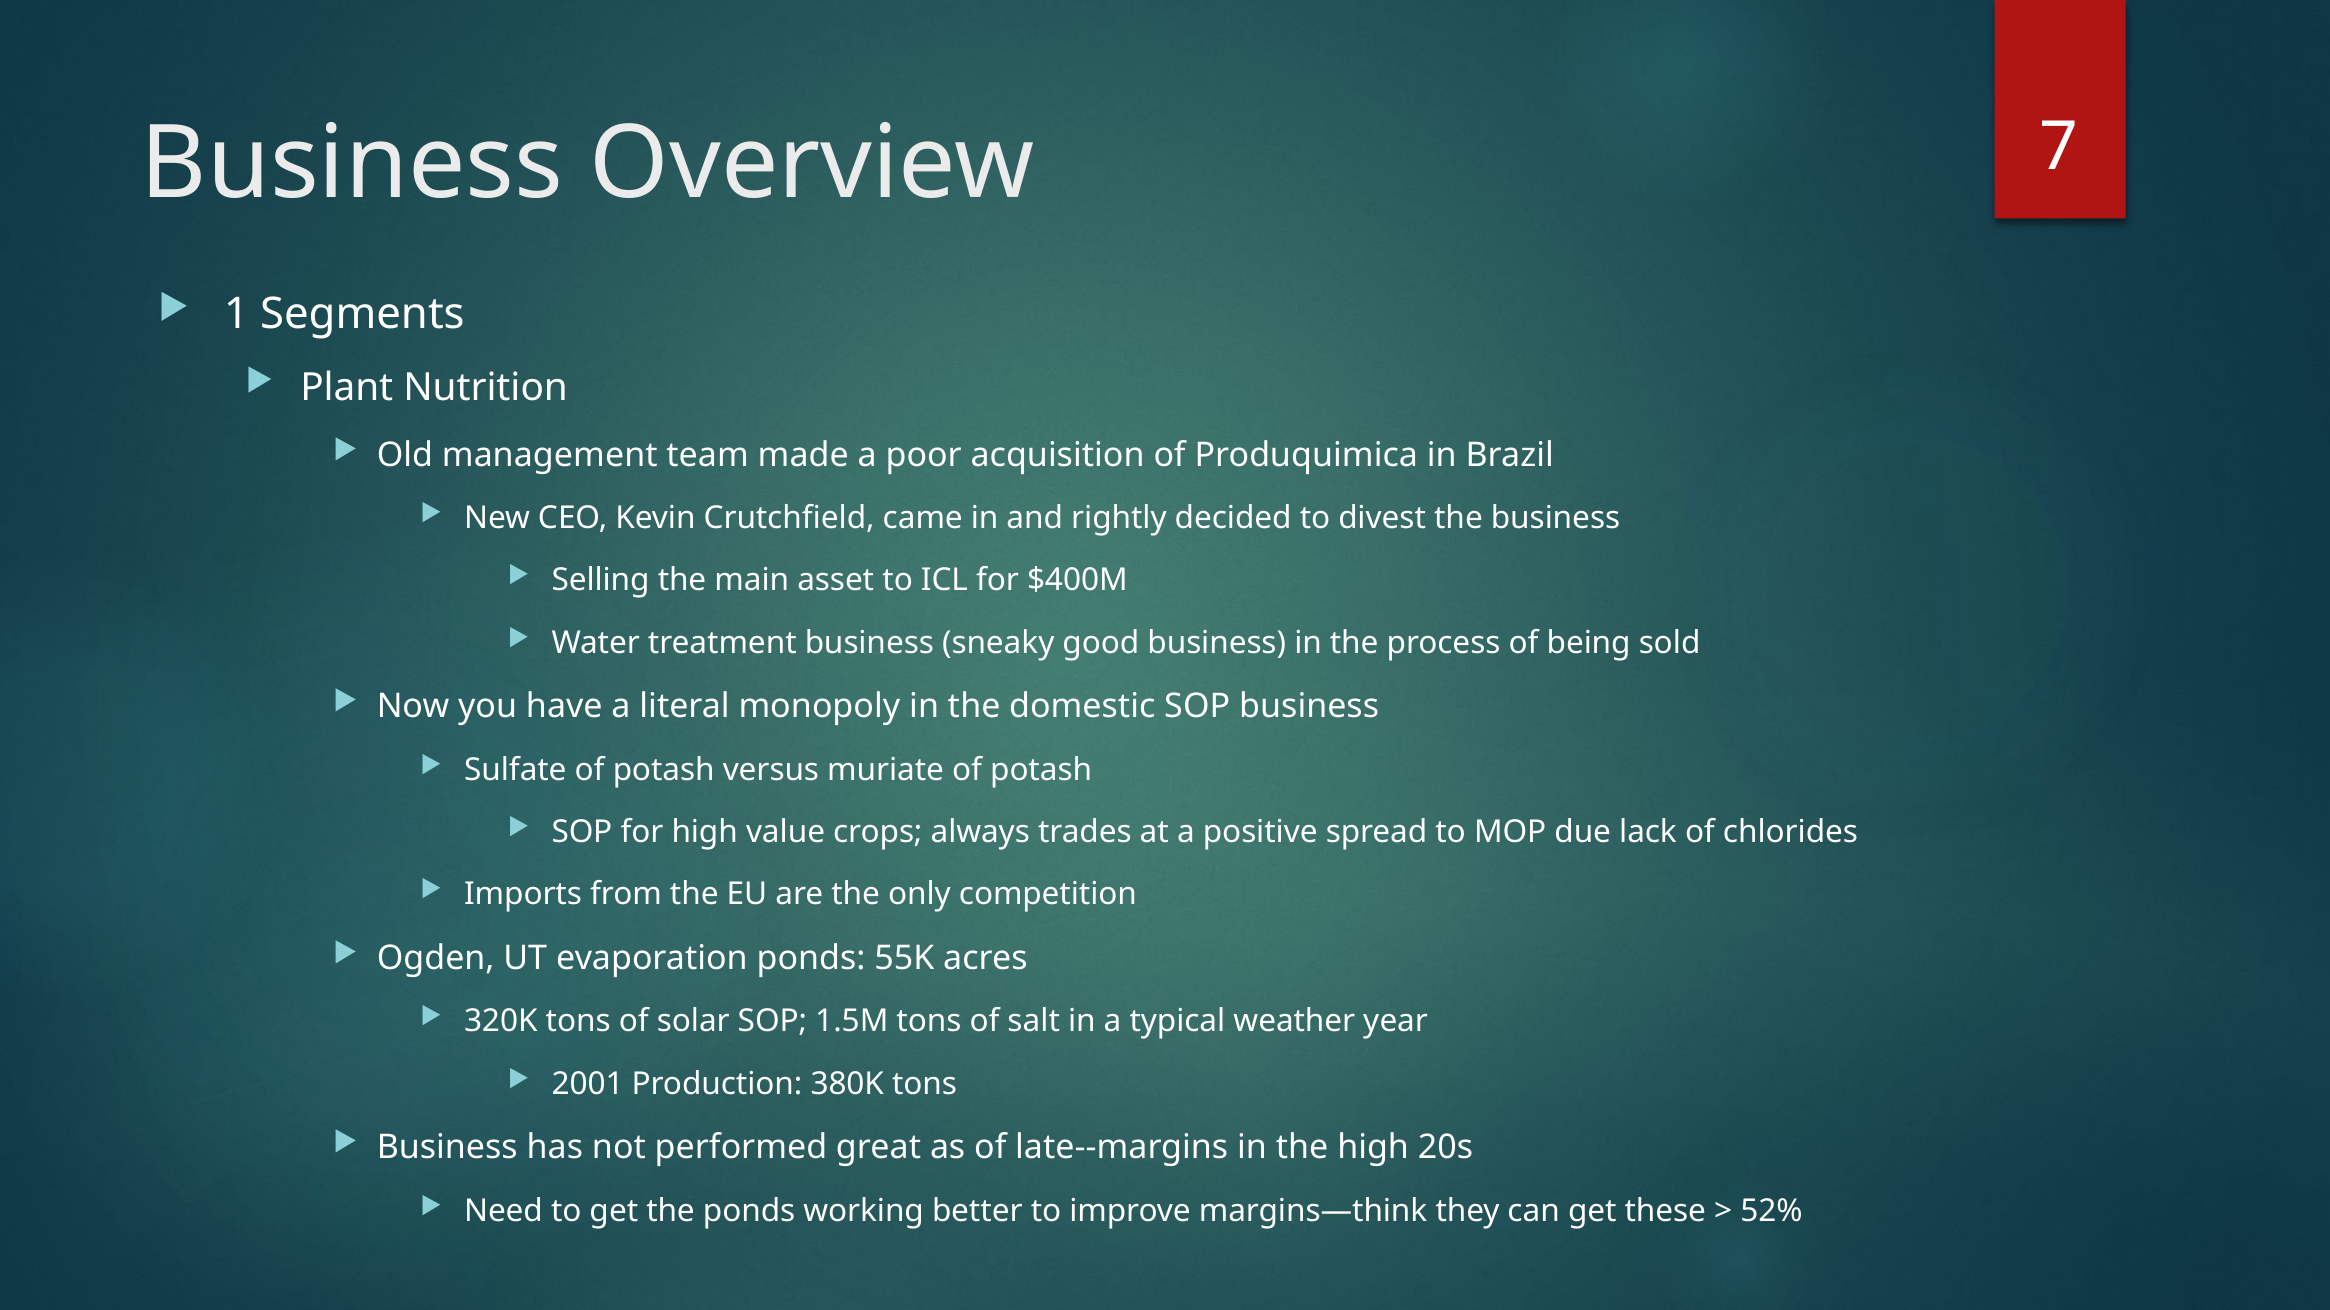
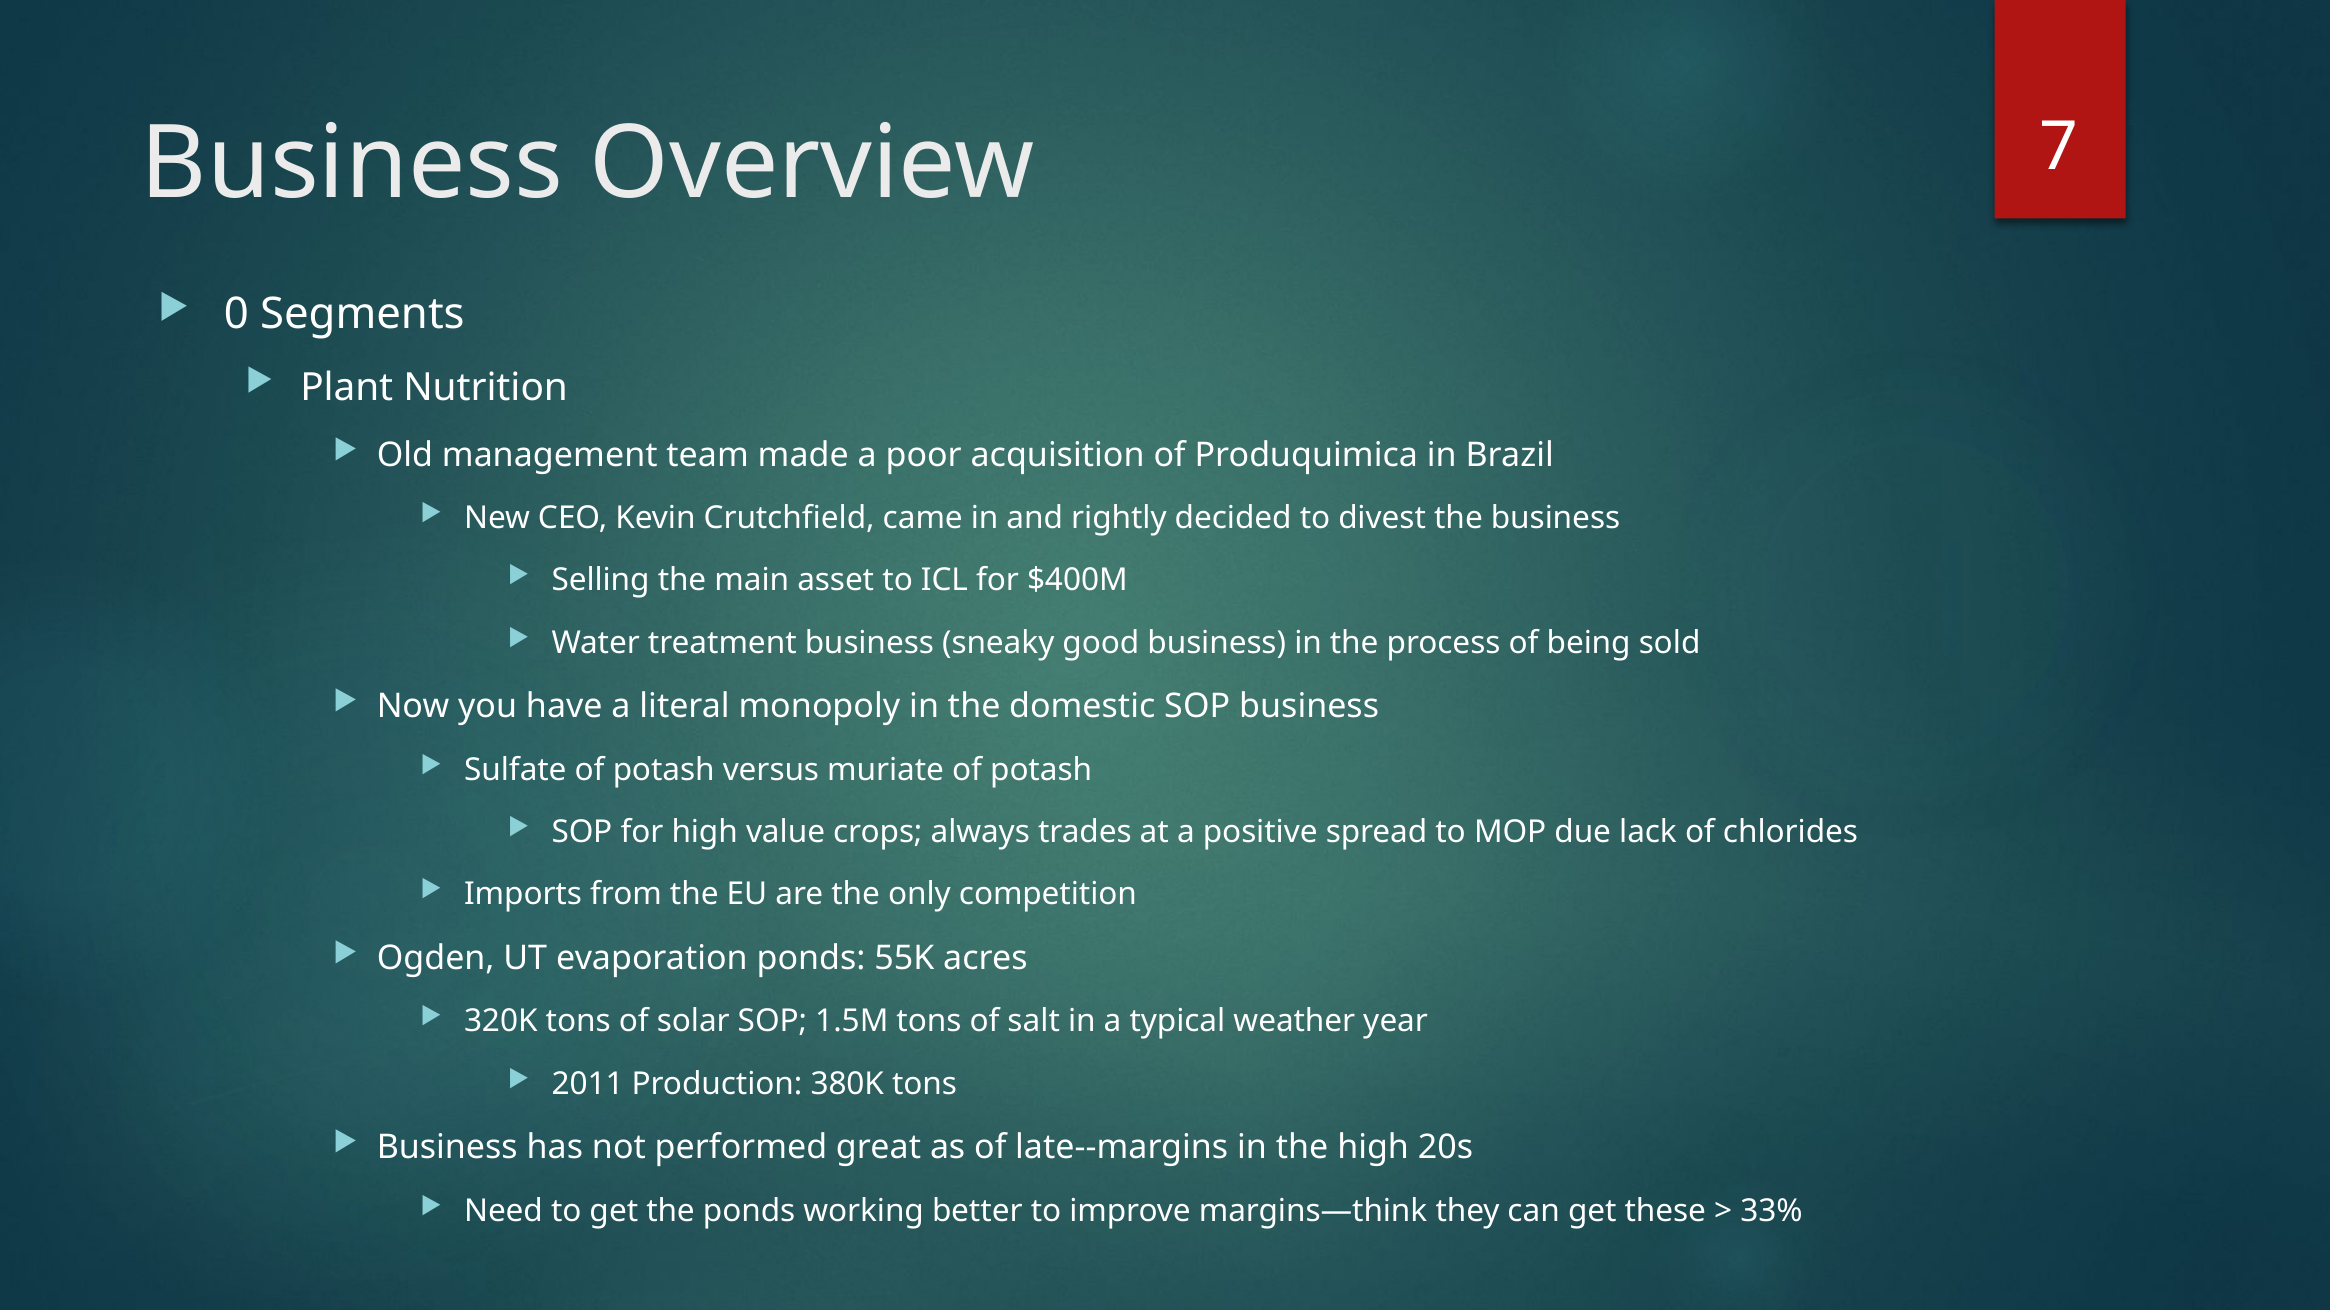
1: 1 -> 0
2001: 2001 -> 2011
52%: 52% -> 33%
